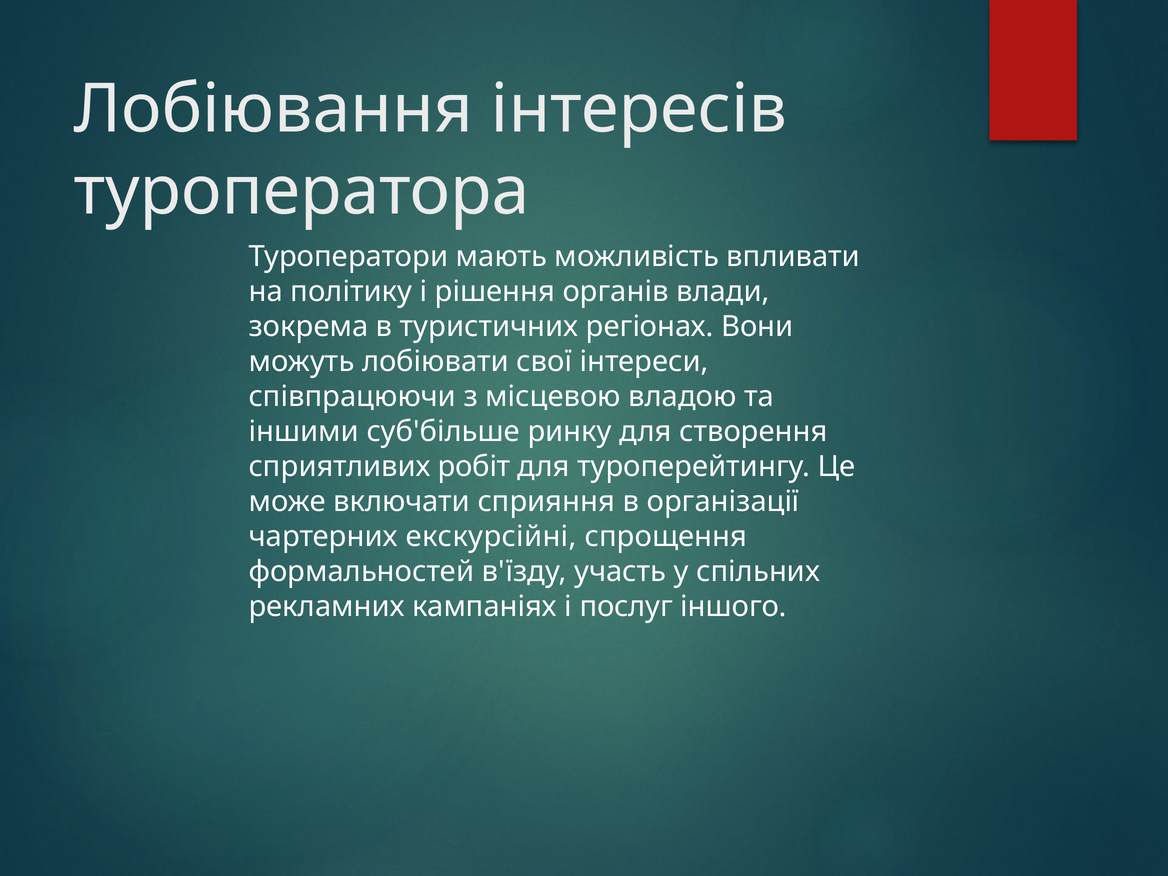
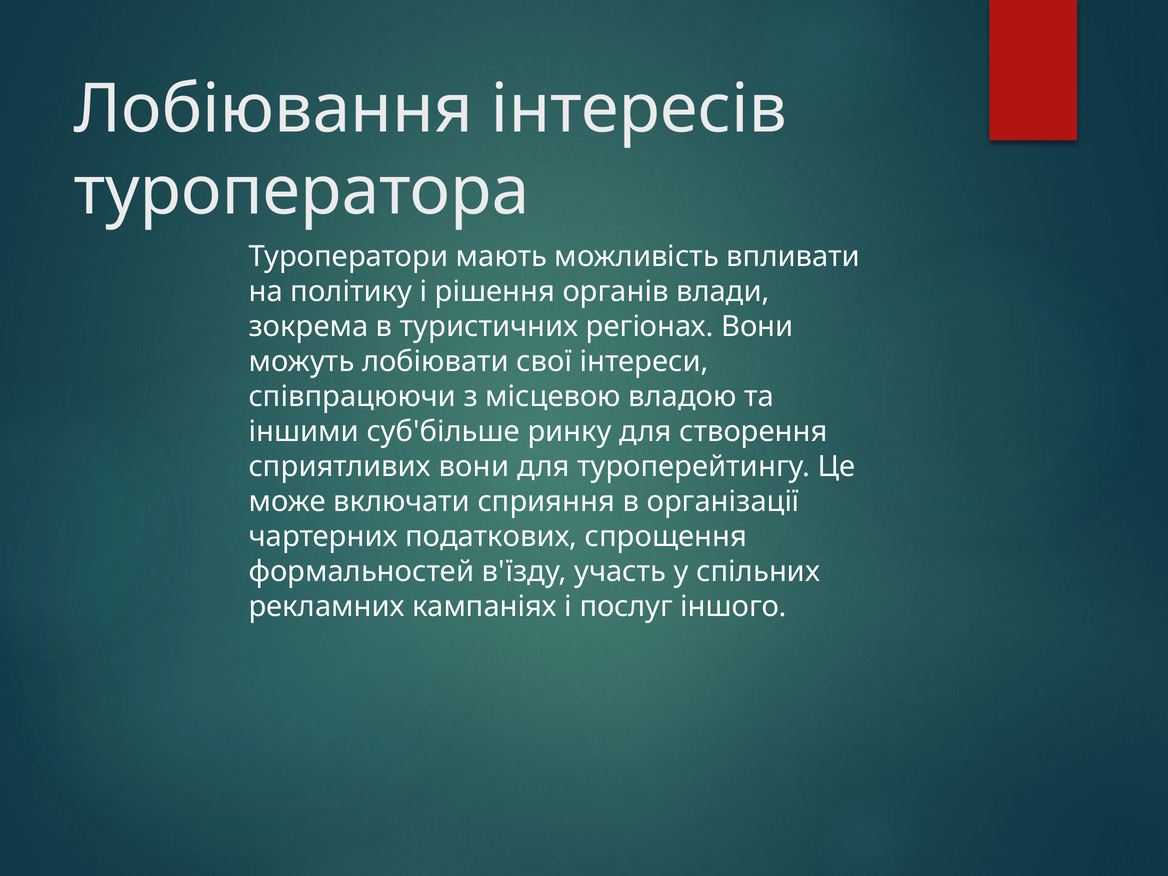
сприятливих робіт: робіт -> вони
екскурсійні: екскурсійні -> податкових
